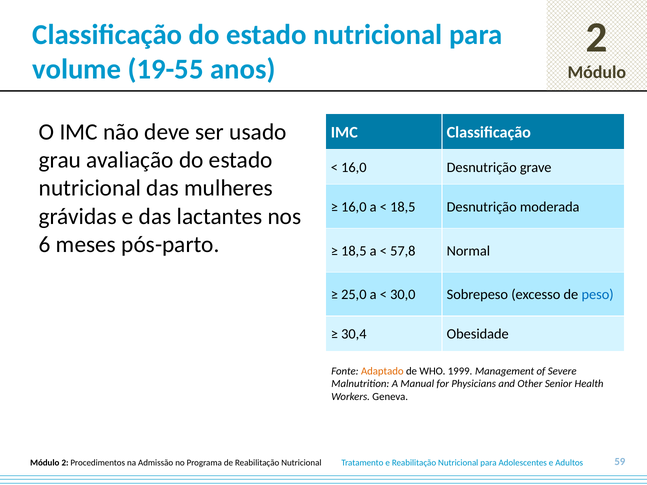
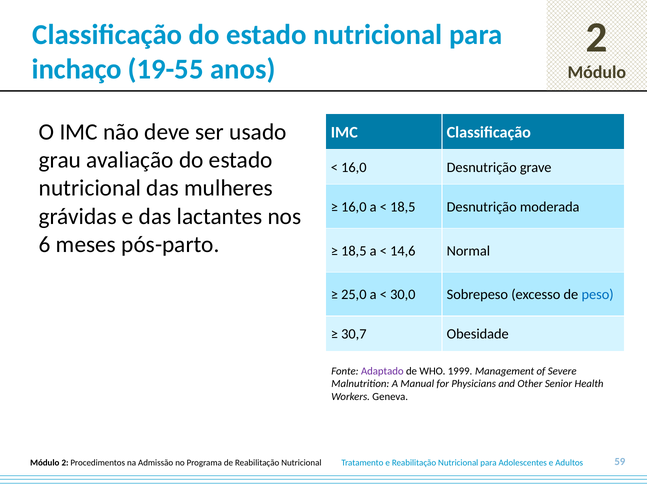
volume: volume -> inchaço
57,8: 57,8 -> 14,6
30,4: 30,4 -> 30,7
Adaptado colour: orange -> purple
